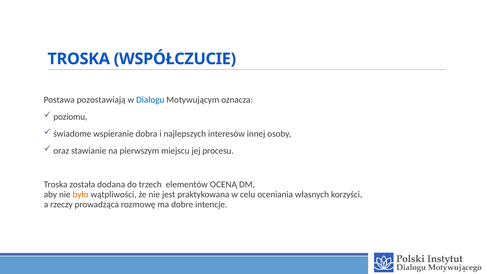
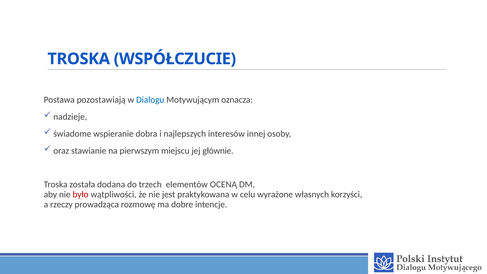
poziomu: poziomu -> nadzieje
procesu: procesu -> głównie
było colour: orange -> red
oceniania: oceniania -> wyrażone
